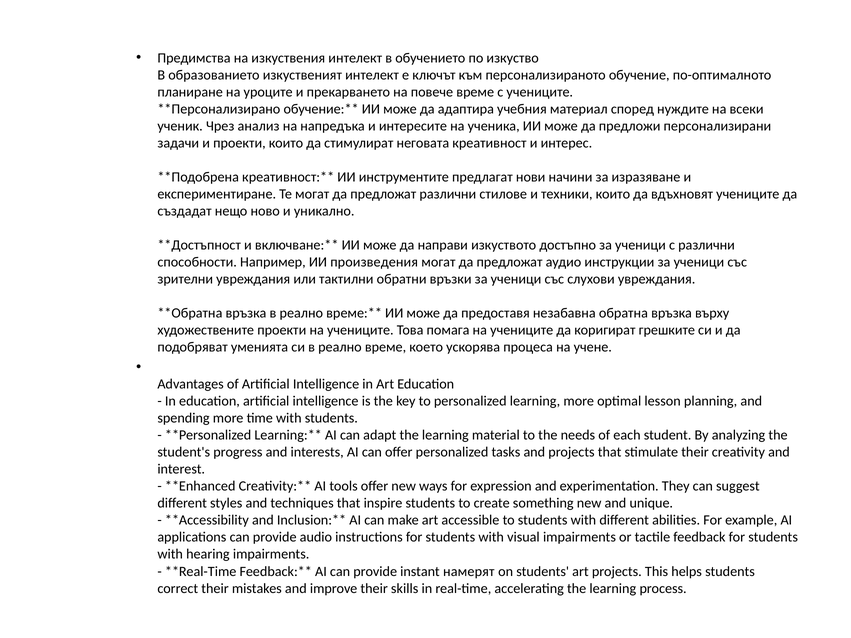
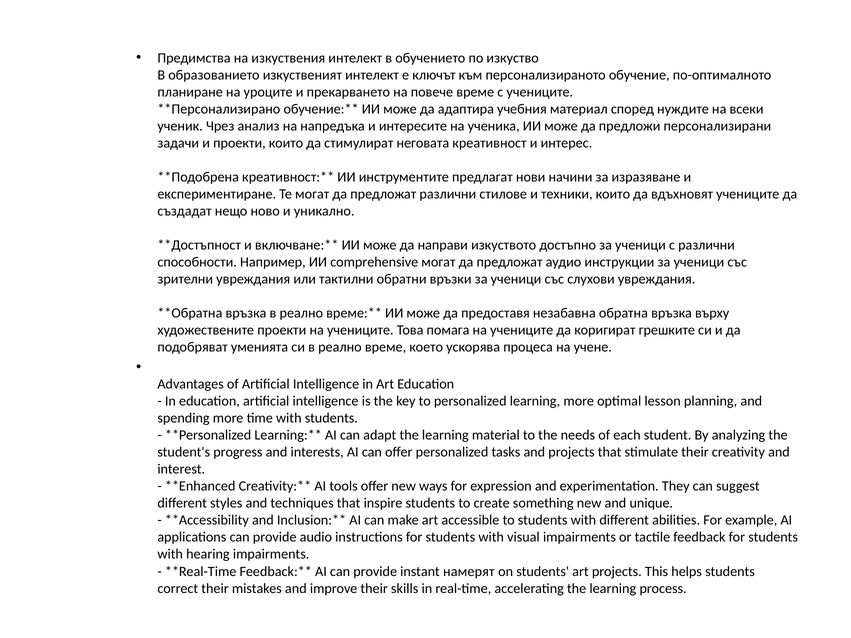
произведения: произведения -> comprehensive
